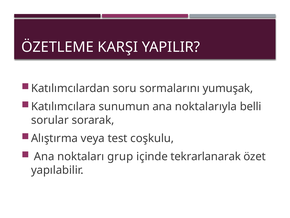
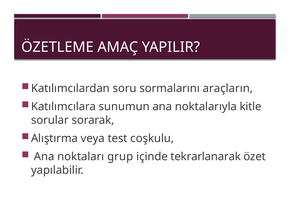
KARŞI: KARŞI -> AMAÇ
yumuşak: yumuşak -> araçların
belli: belli -> kitle
